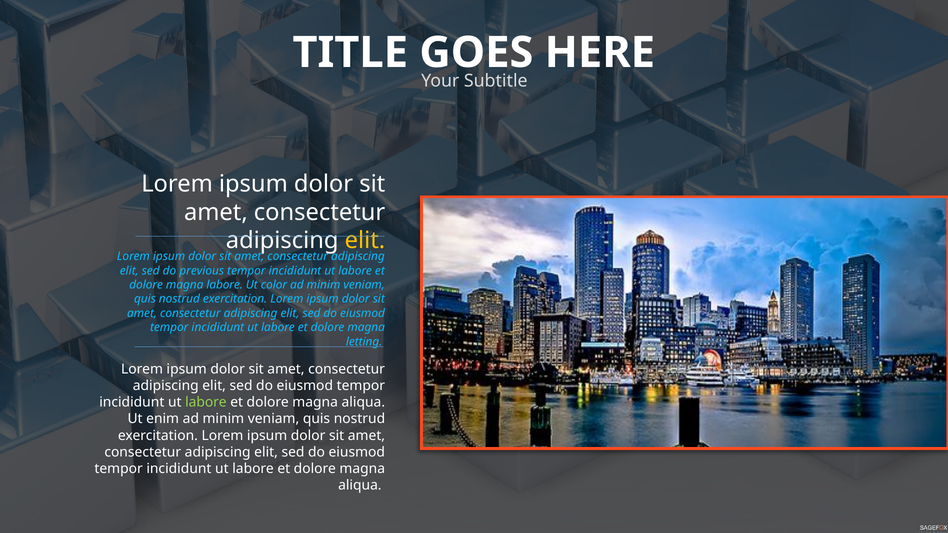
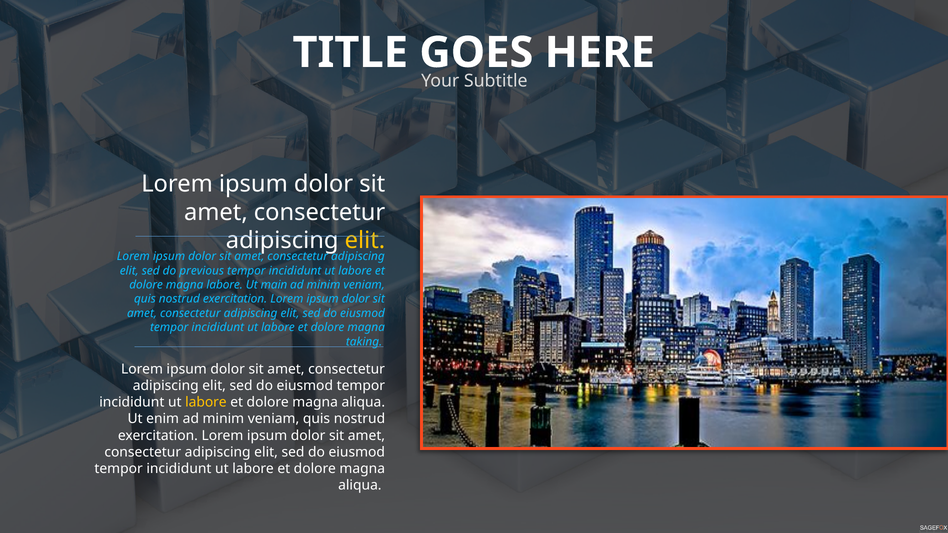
color: color -> main
letting: letting -> taking
labore at (206, 402) colour: light green -> yellow
